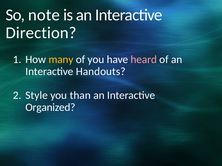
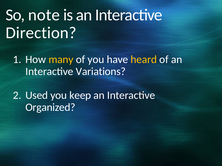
heard colour: pink -> yellow
Handouts: Handouts -> Variations
Style: Style -> Used
than: than -> keep
